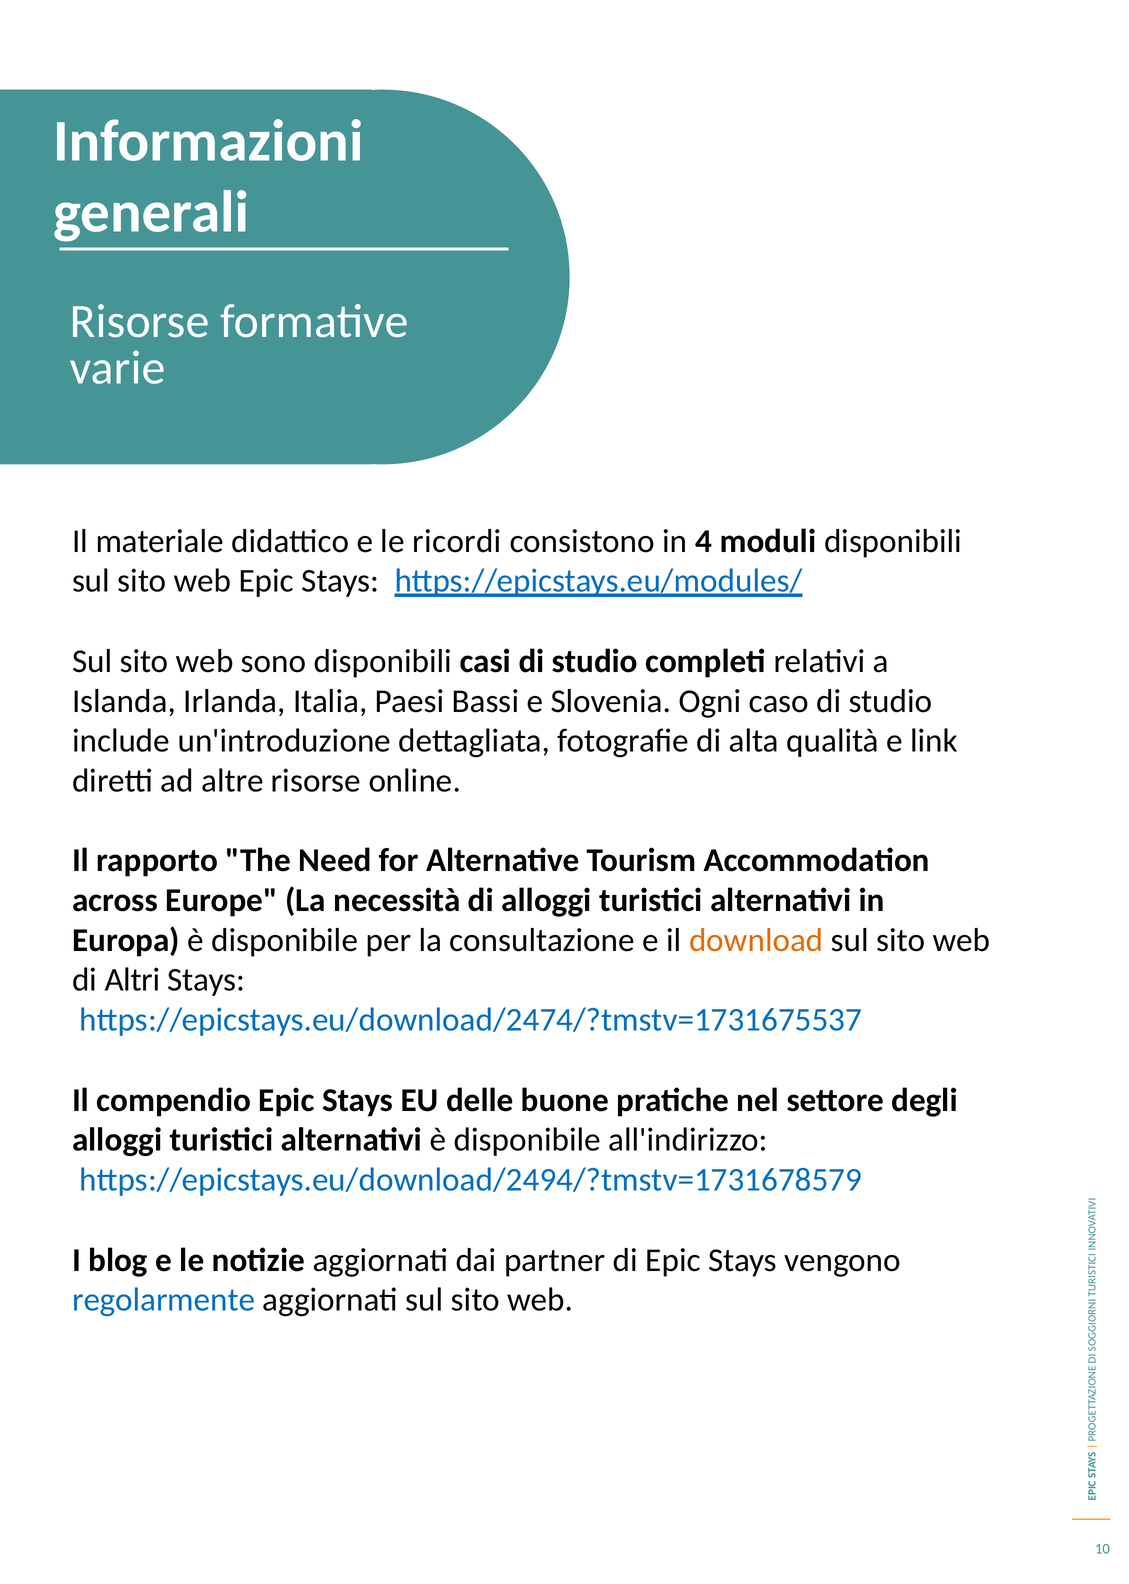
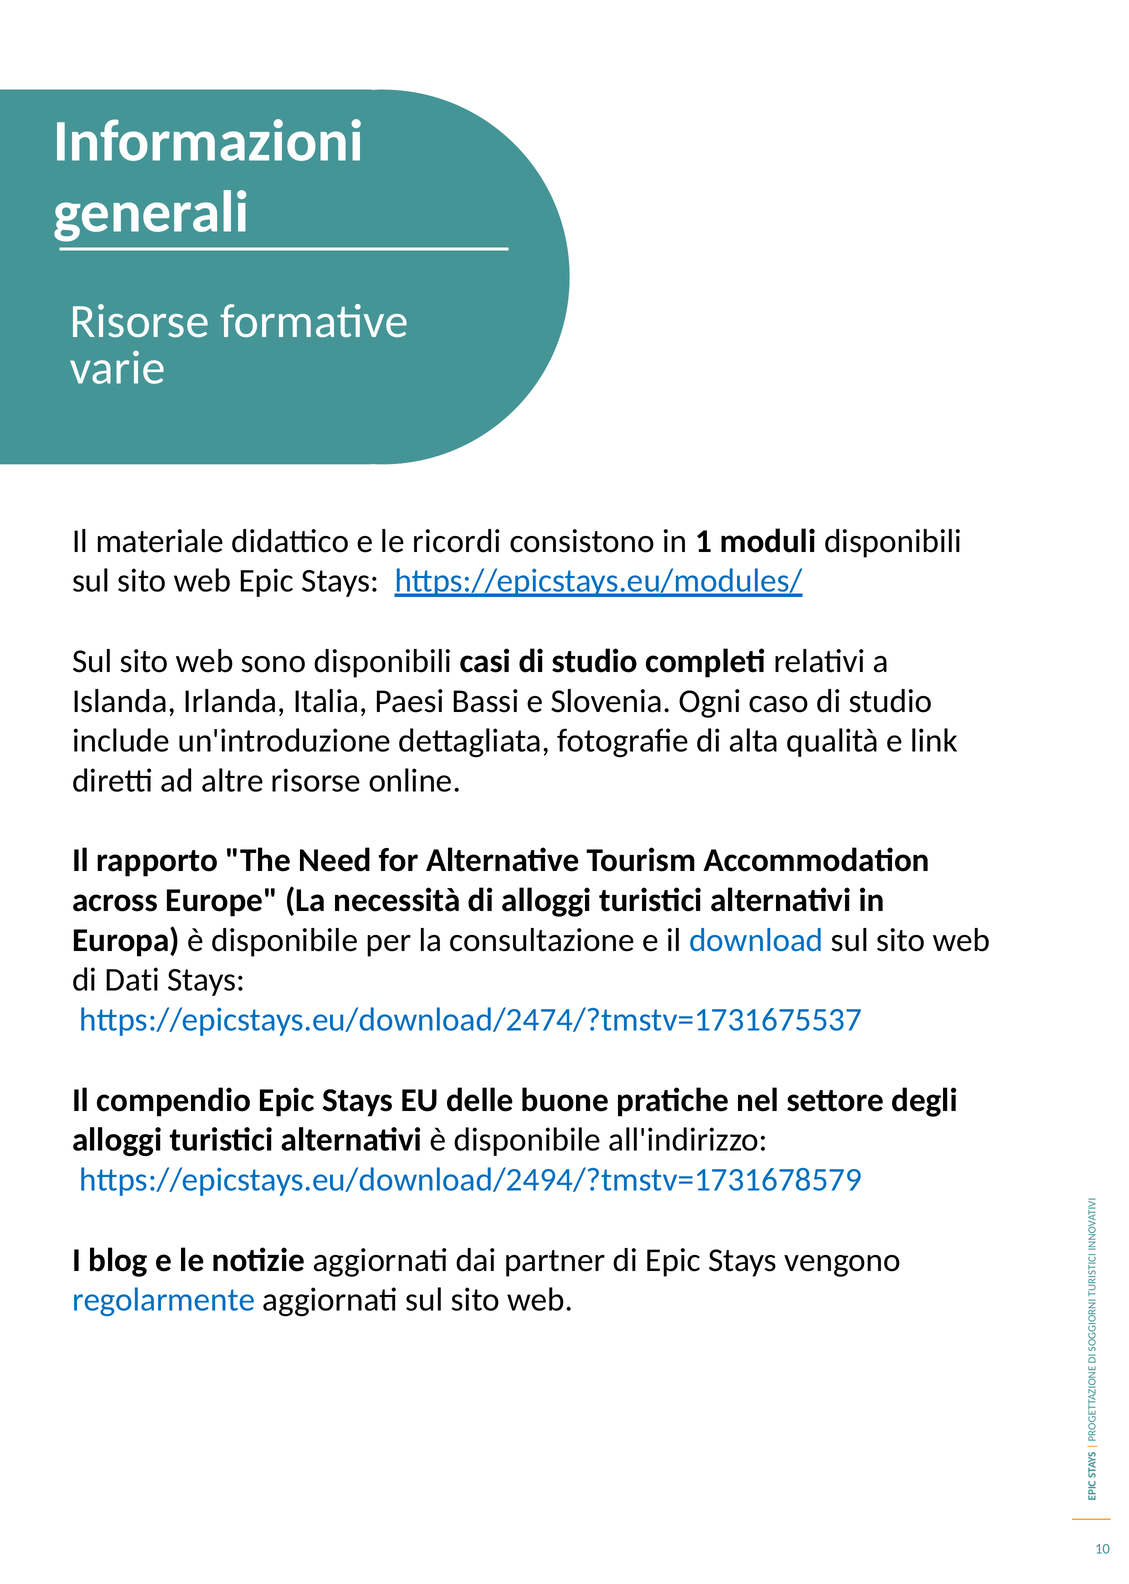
4: 4 -> 1
download colour: orange -> blue
Altri: Altri -> Dati
